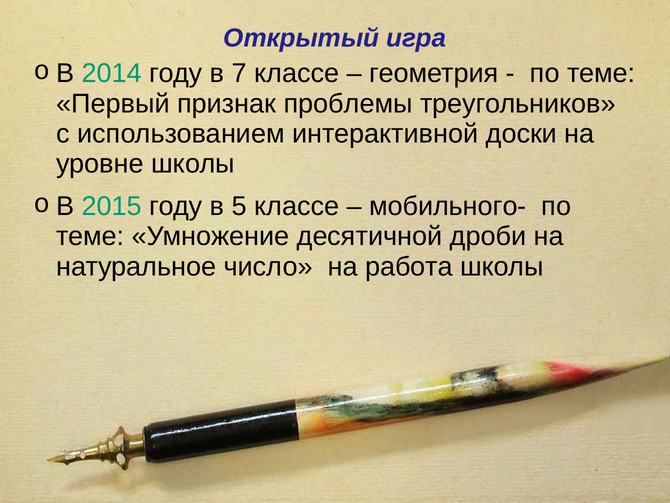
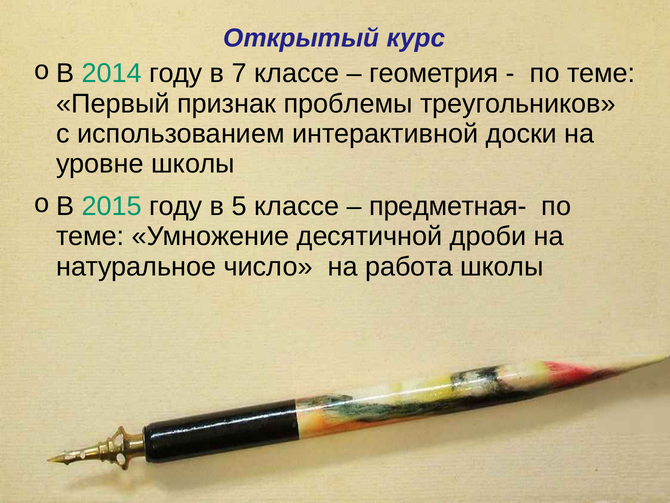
игра: игра -> курс
мобильного-: мобильного- -> предметная-
